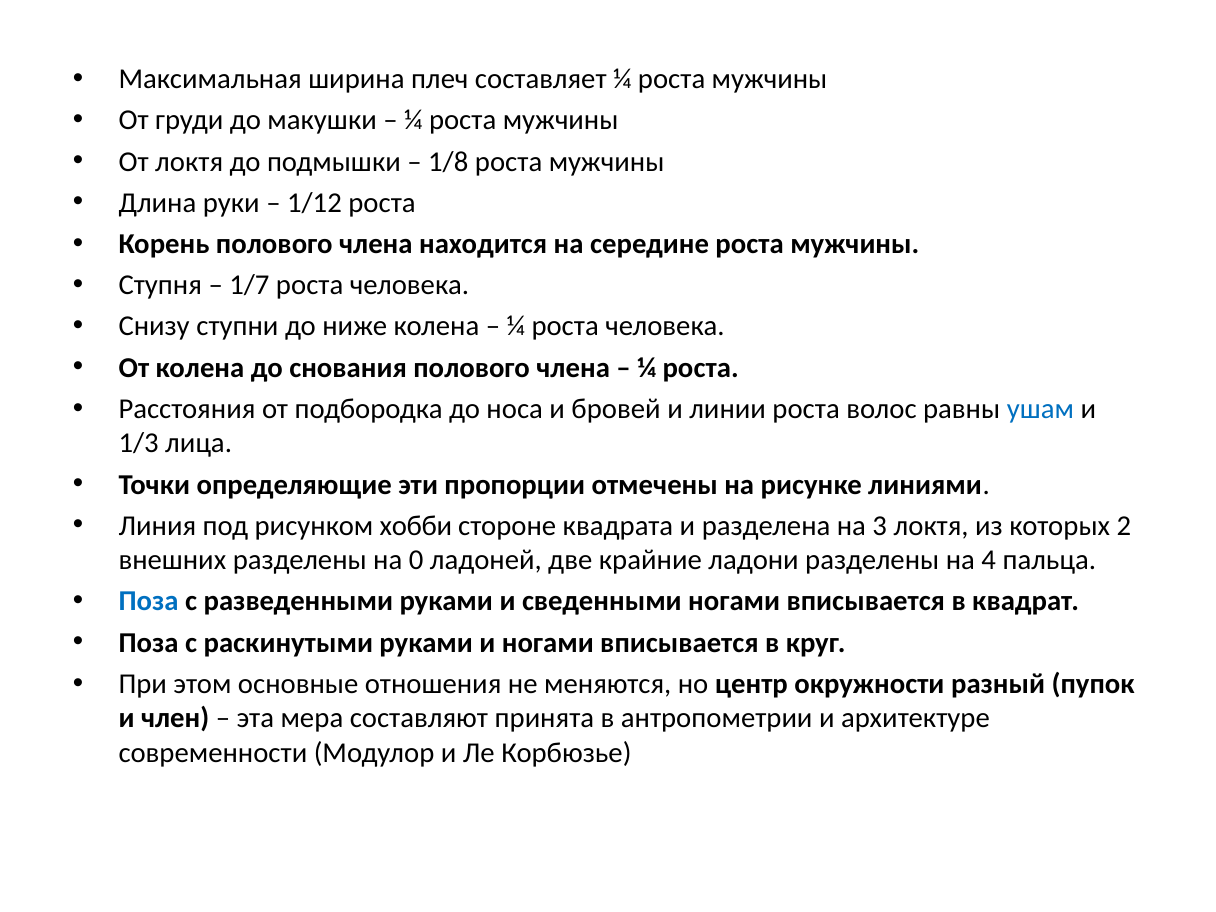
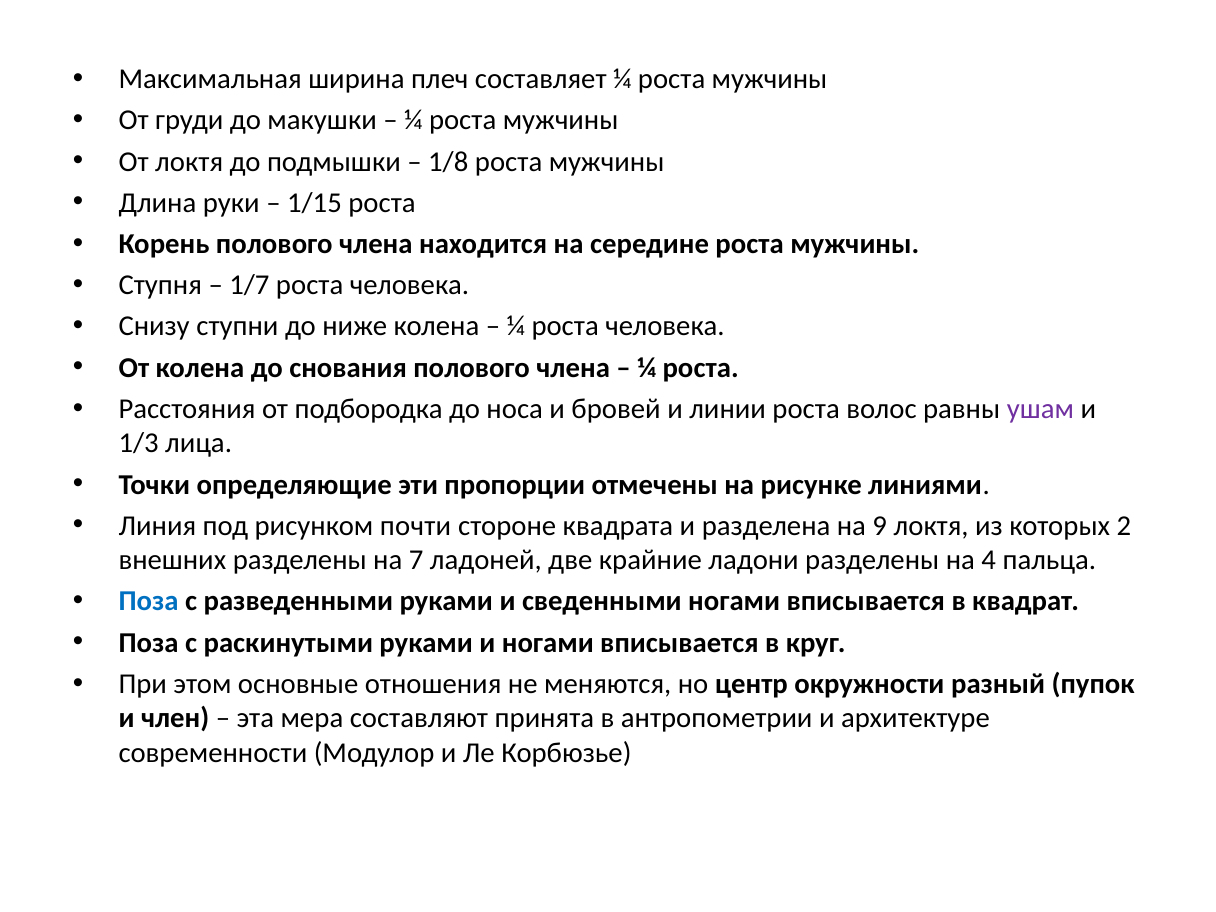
1/12: 1/12 -> 1/15
ушам colour: blue -> purple
хобби: хобби -> почти
3: 3 -> 9
0: 0 -> 7
